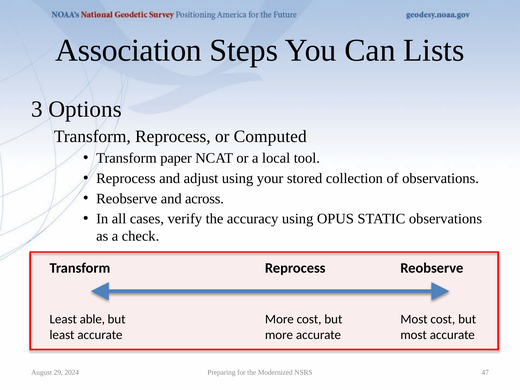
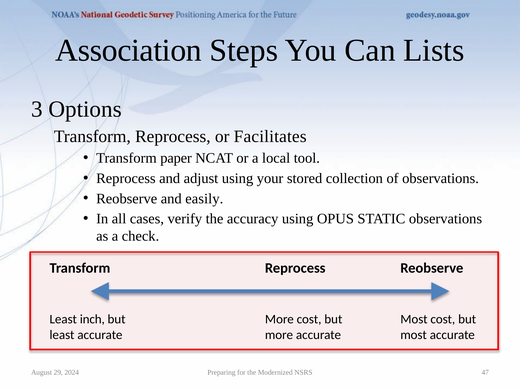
Computed: Computed -> Facilitates
across: across -> easily
able: able -> inch
